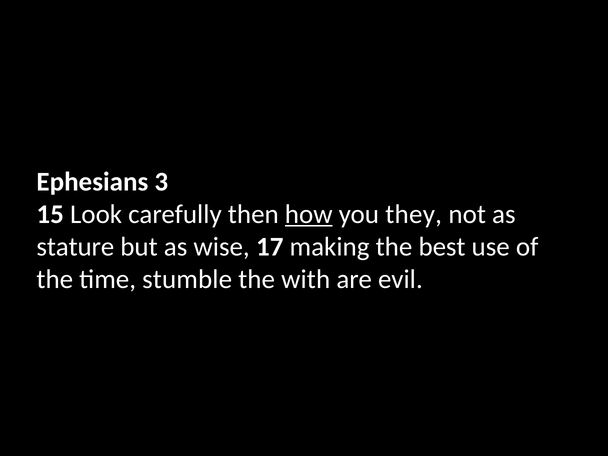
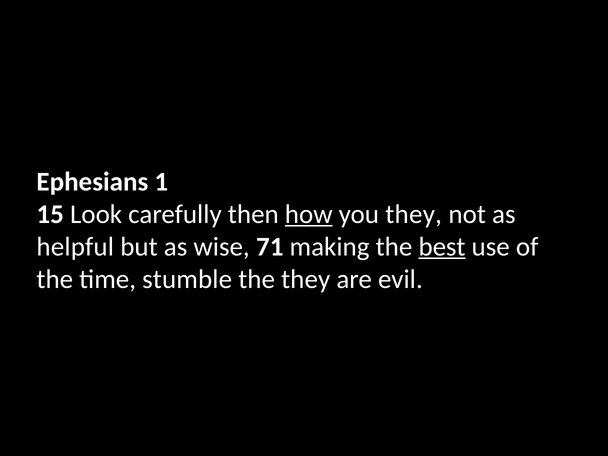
3: 3 -> 1
stature: stature -> helpful
17: 17 -> 71
best underline: none -> present
the with: with -> they
